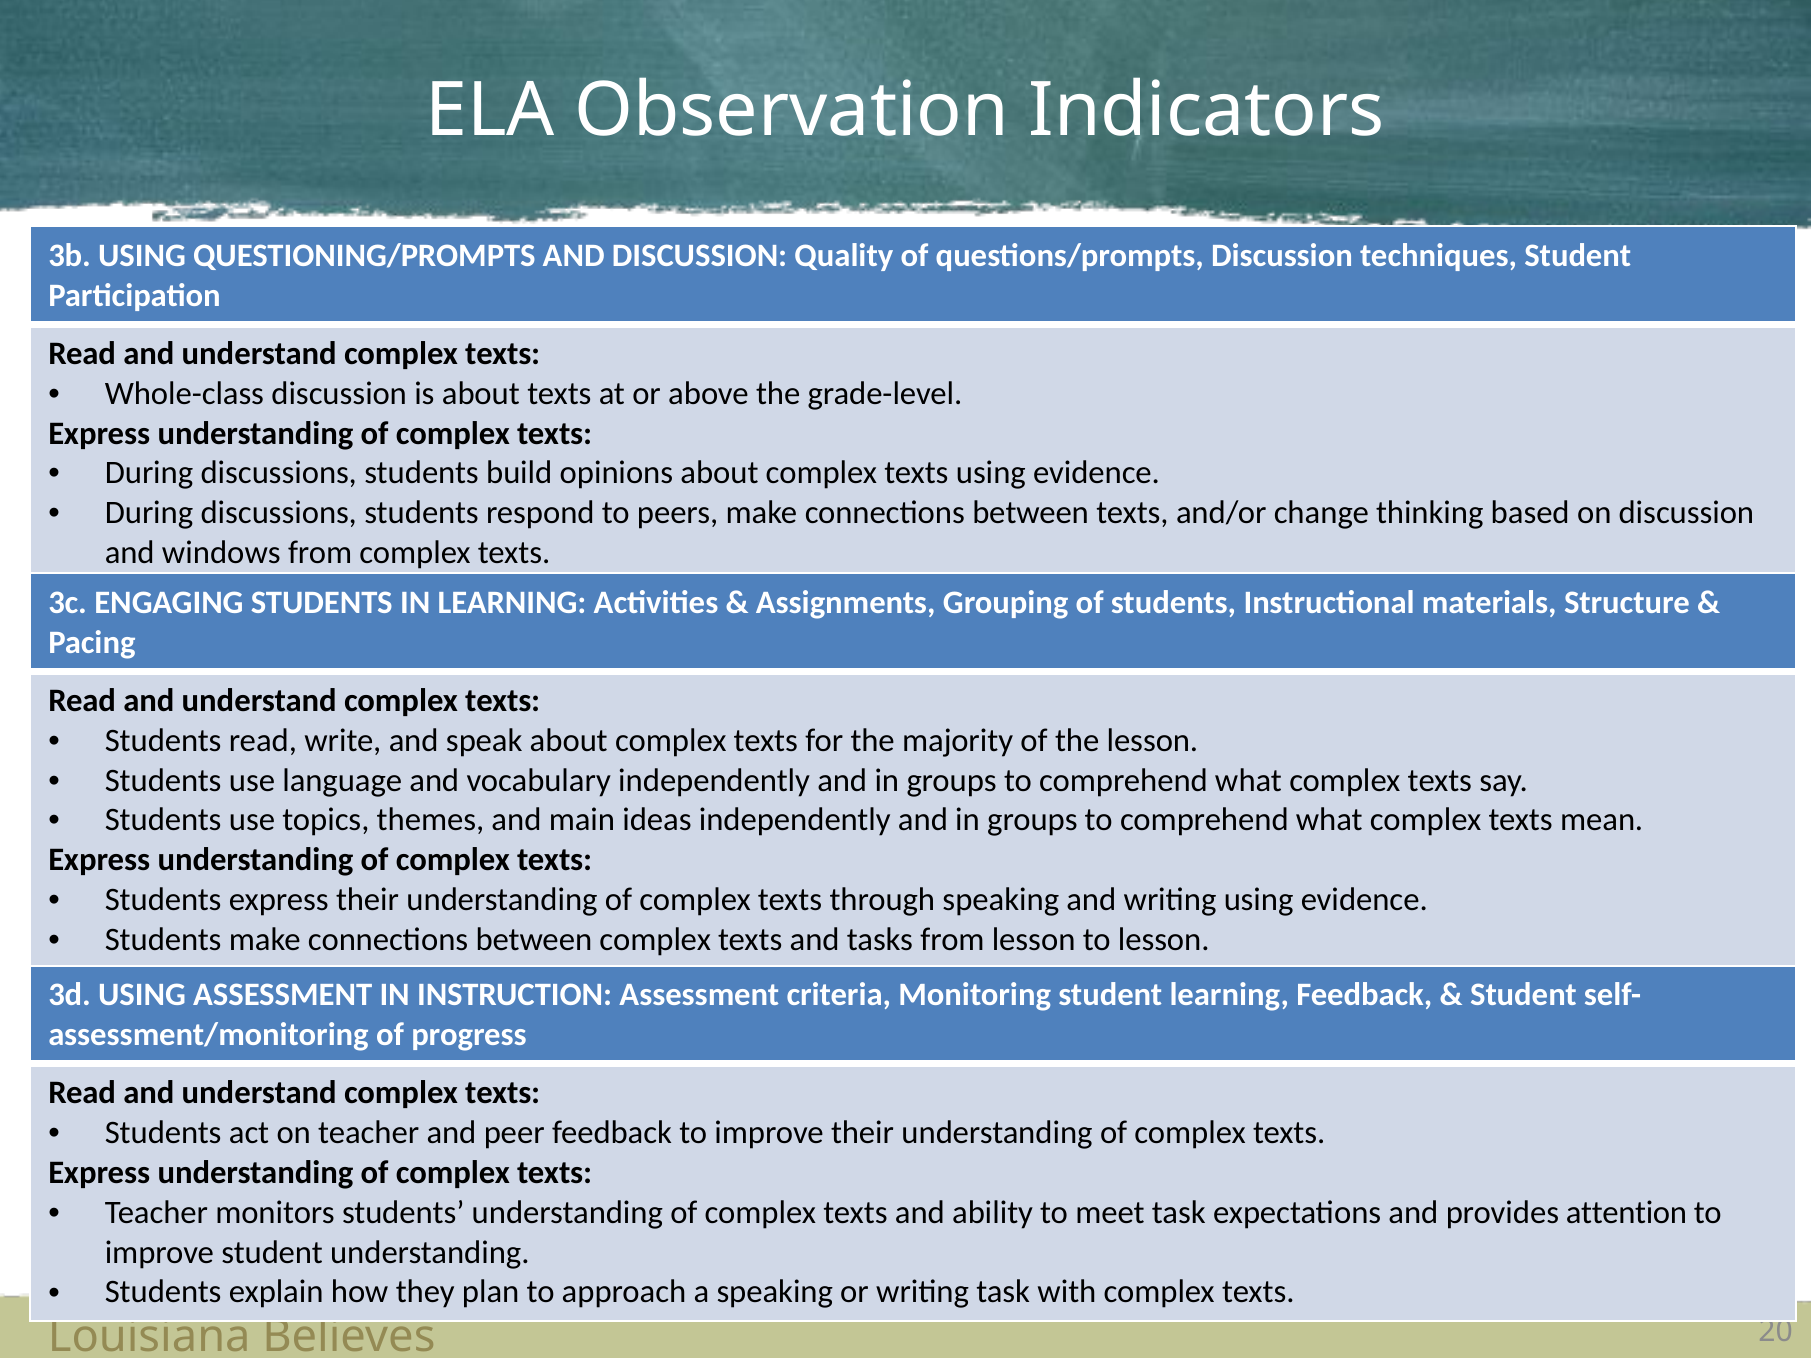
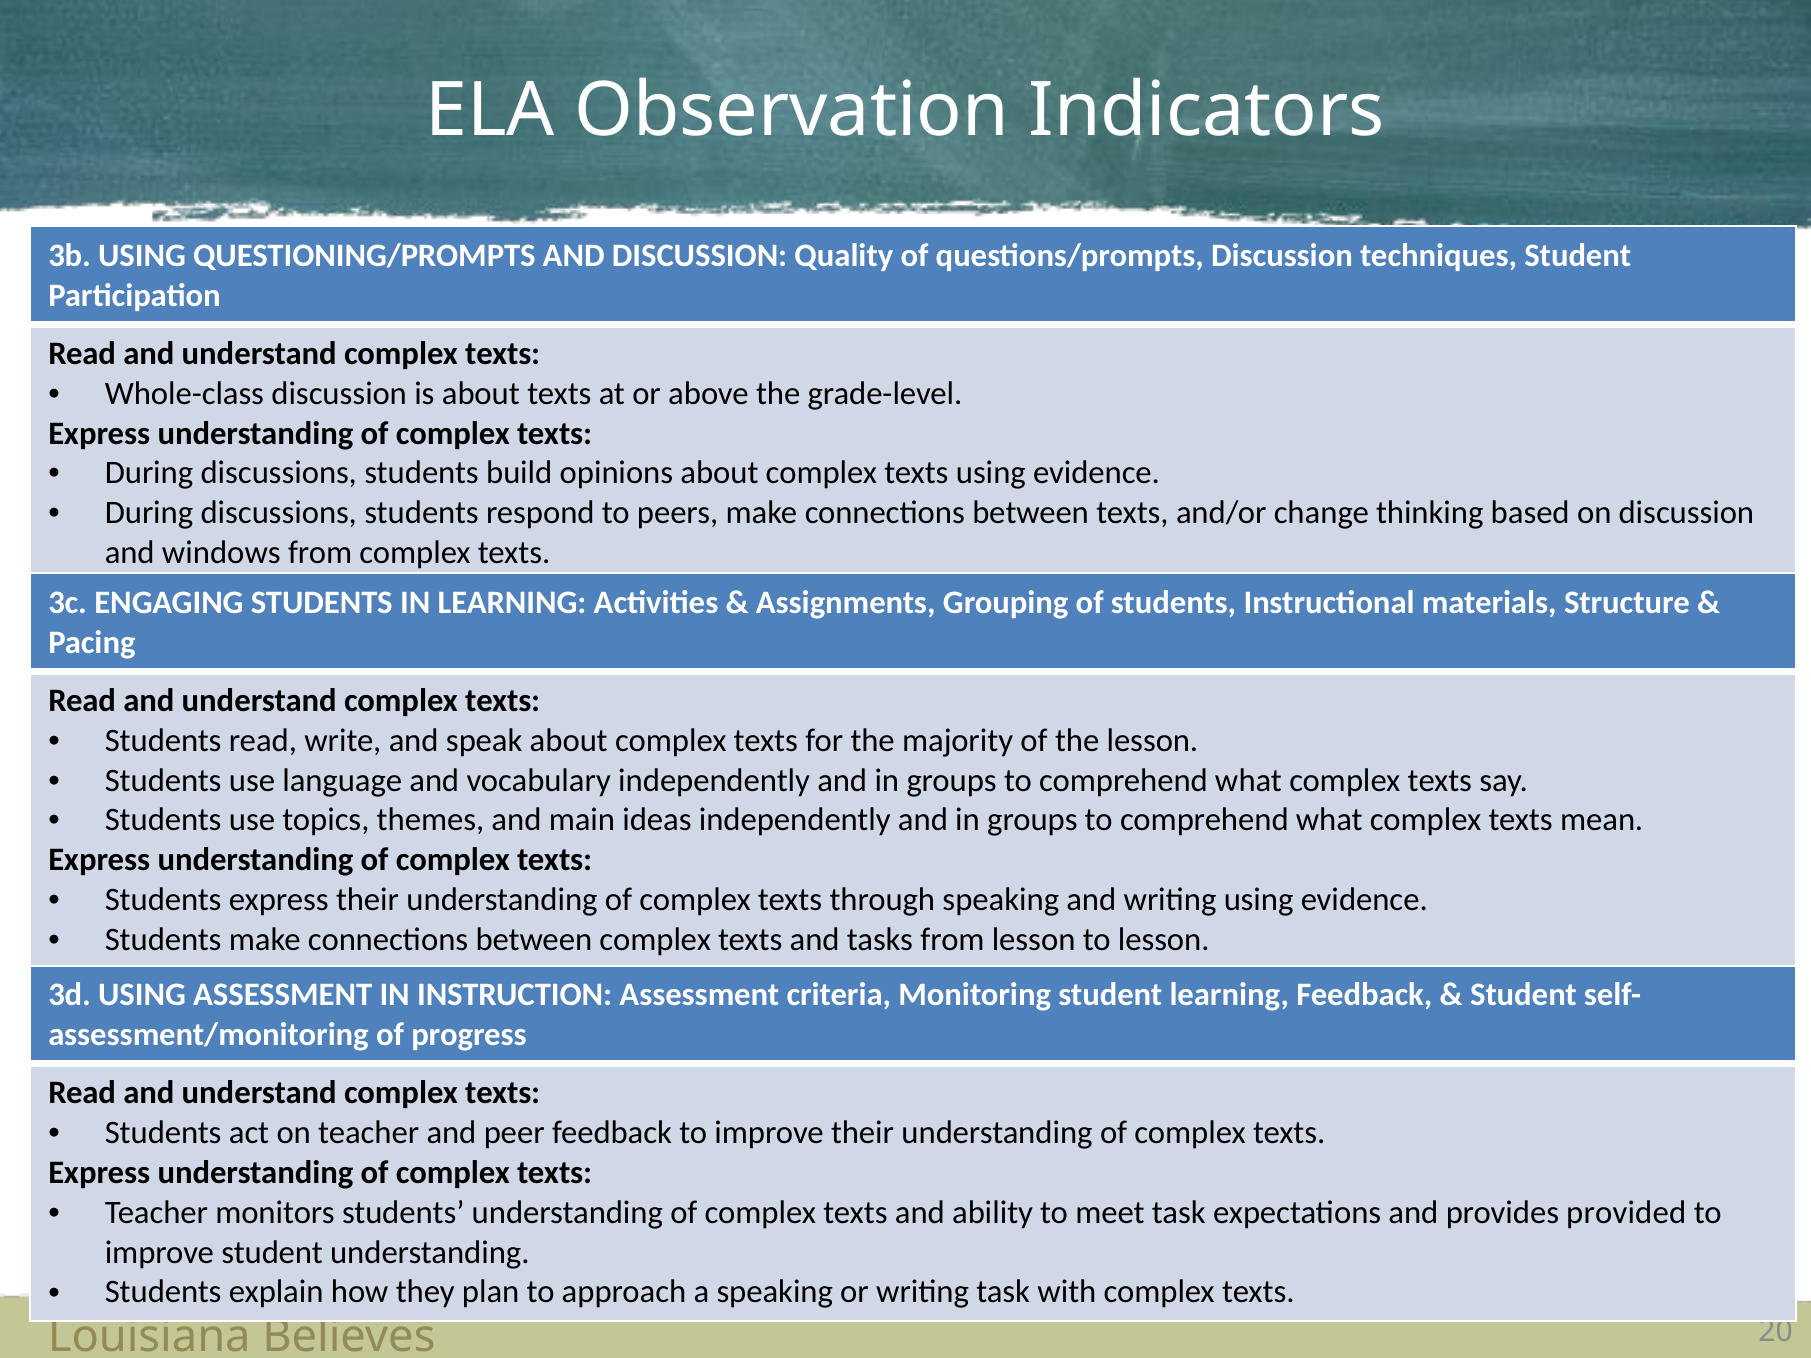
attention: attention -> provided
